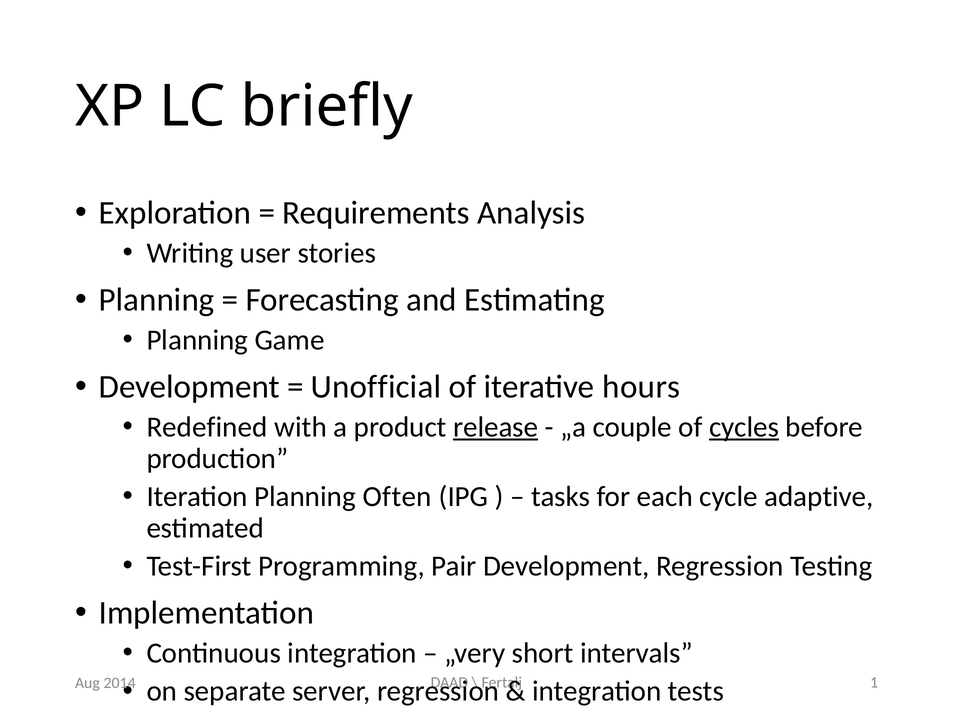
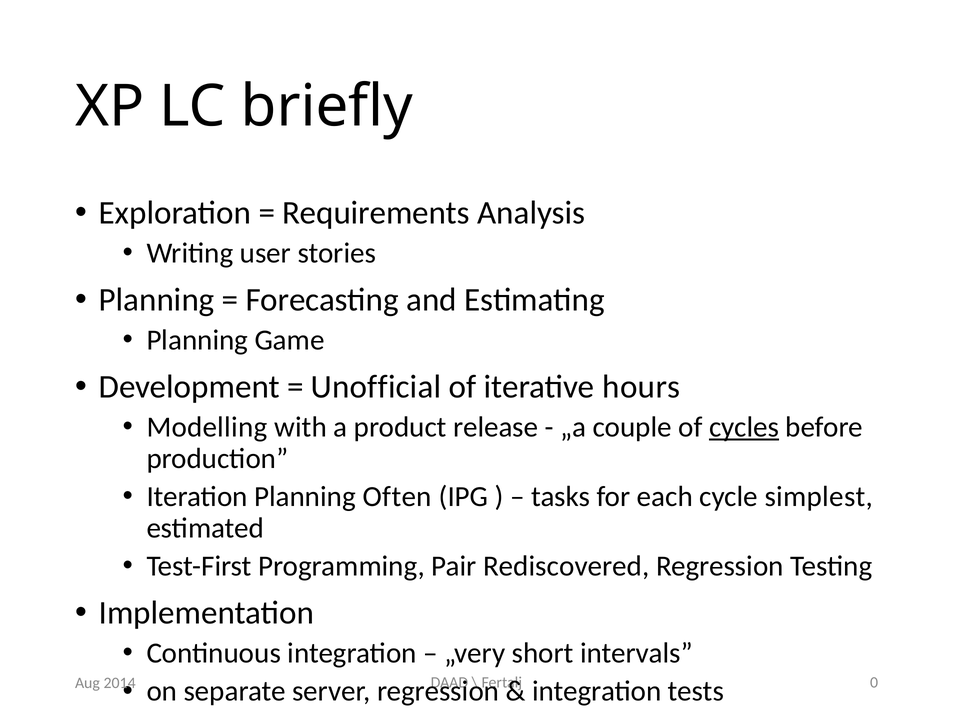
Redefined: Redefined -> Modelling
release underline: present -> none
adaptive: adaptive -> simplest
Pair Development: Development -> Rediscovered
1: 1 -> 0
